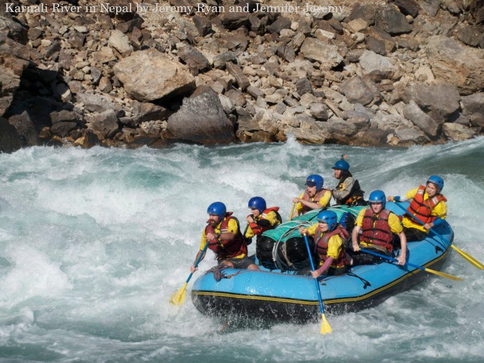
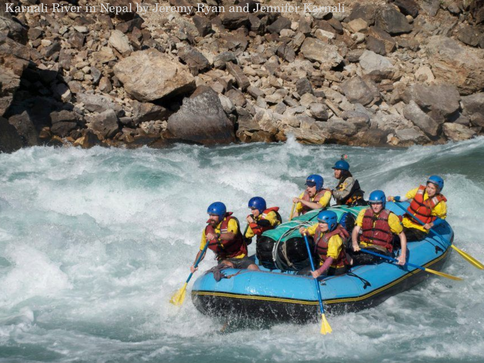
Jennifer Jeremy: Jeremy -> Karnali
